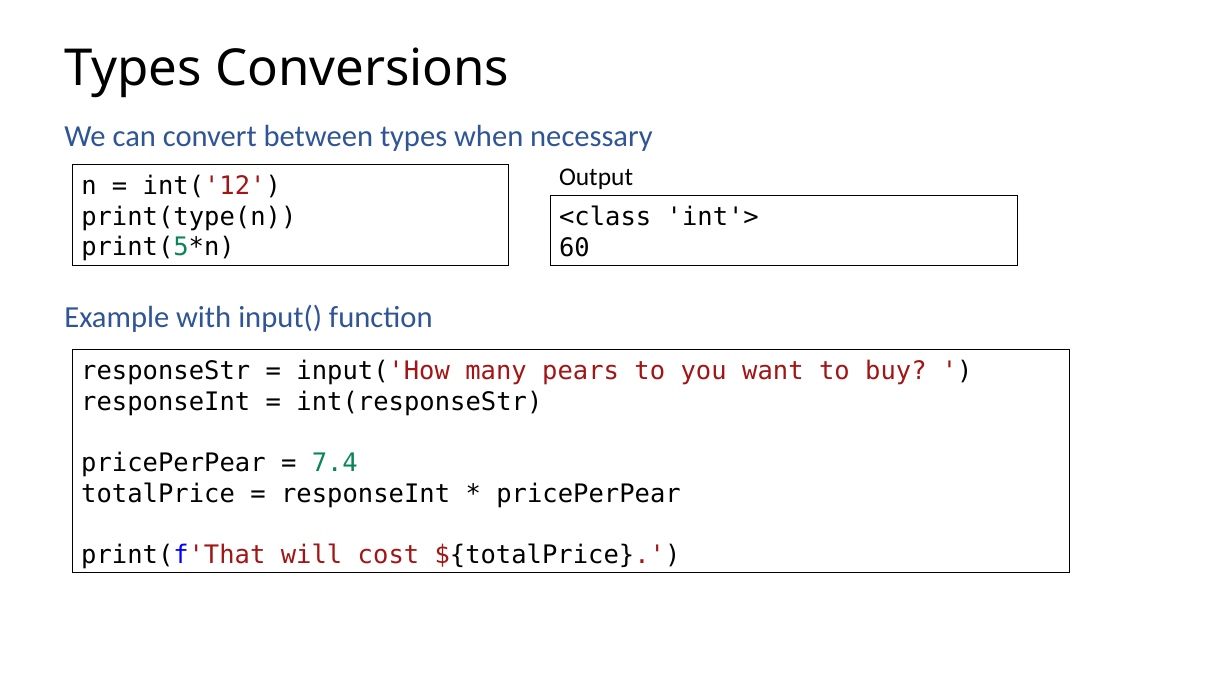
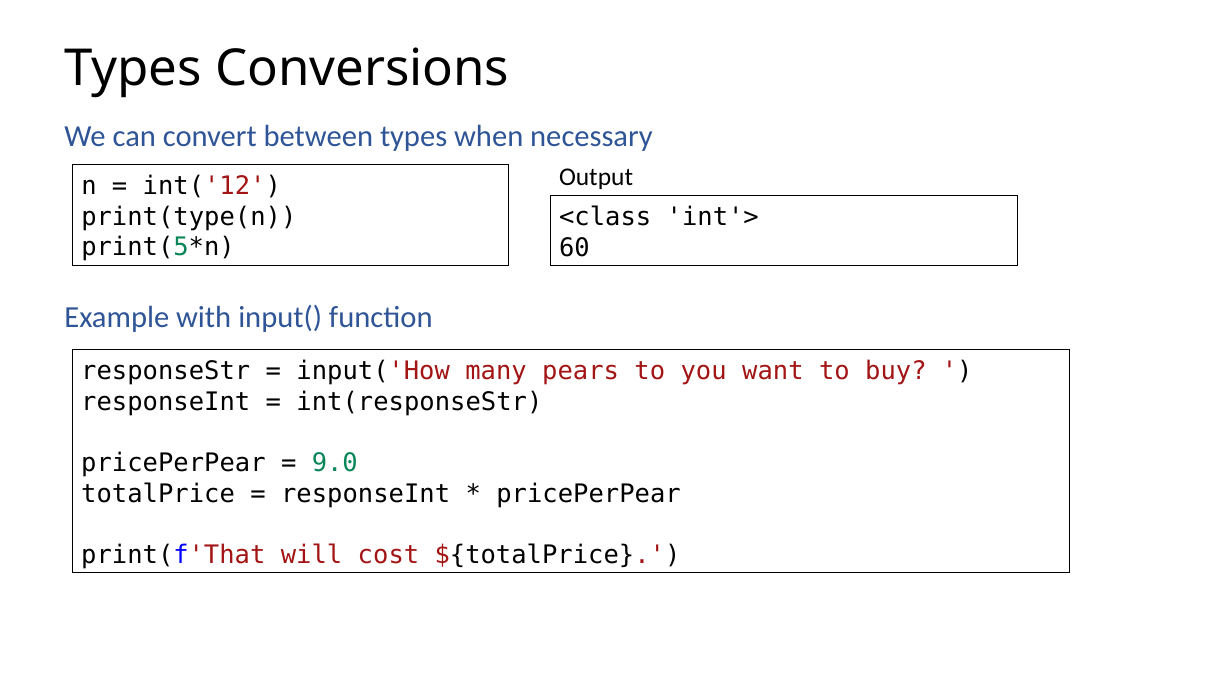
7.4: 7.4 -> 9.0
